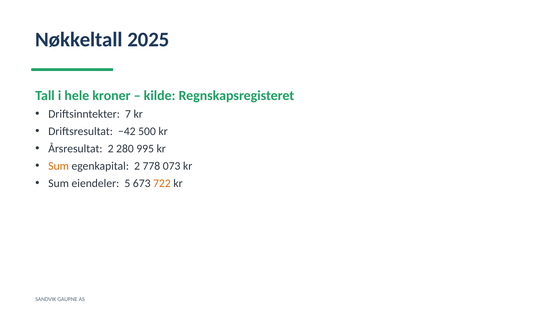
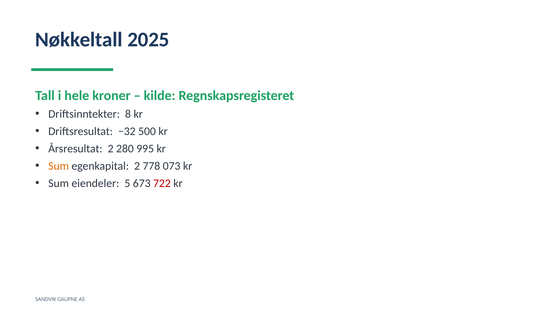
7: 7 -> 8
−42: −42 -> −32
722 colour: orange -> red
